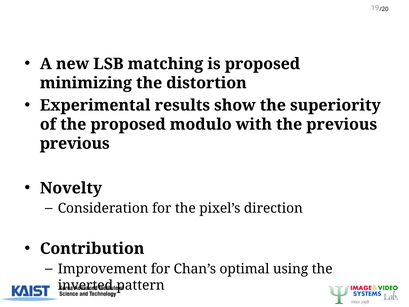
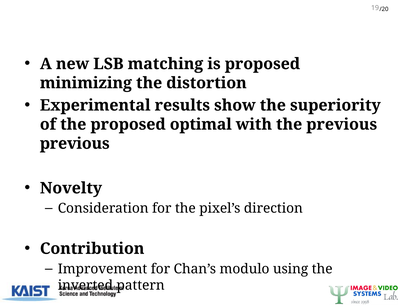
modulo: modulo -> optimal
optimal: optimal -> modulo
